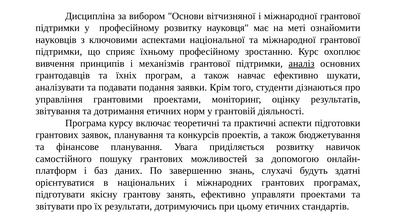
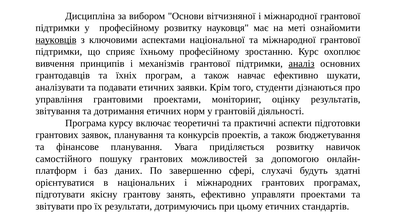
науковців underline: none -> present
подавати подання: подання -> етичних
знань: знань -> сфері
